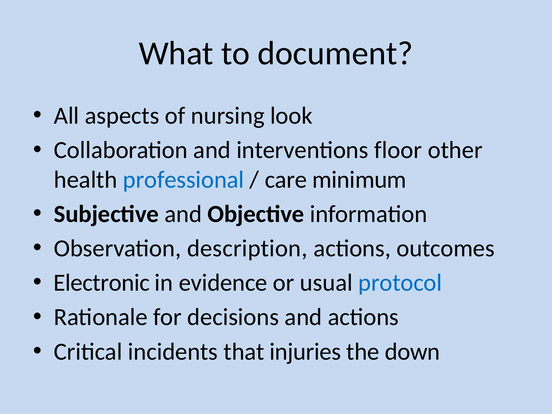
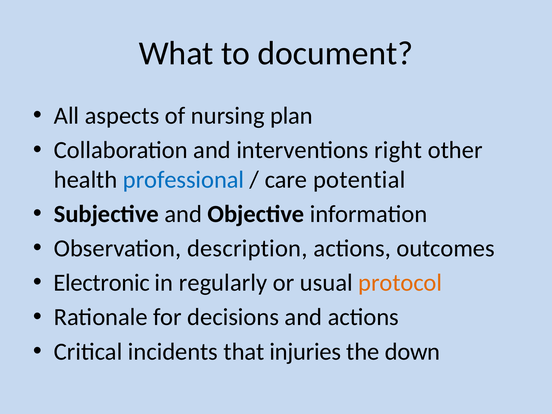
look: look -> plan
floor: floor -> right
minimum: minimum -> potential
evidence: evidence -> regularly
protocol colour: blue -> orange
